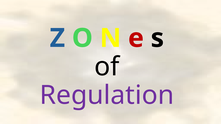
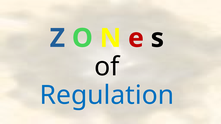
Regulation colour: purple -> blue
